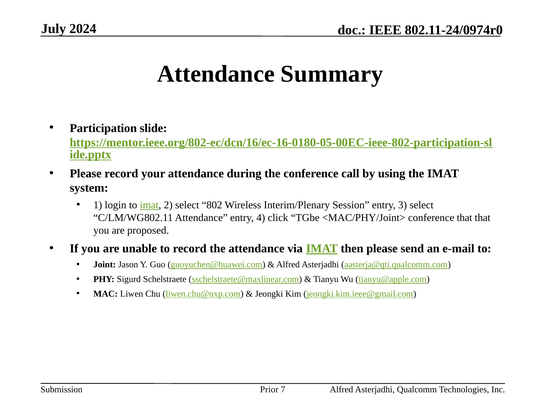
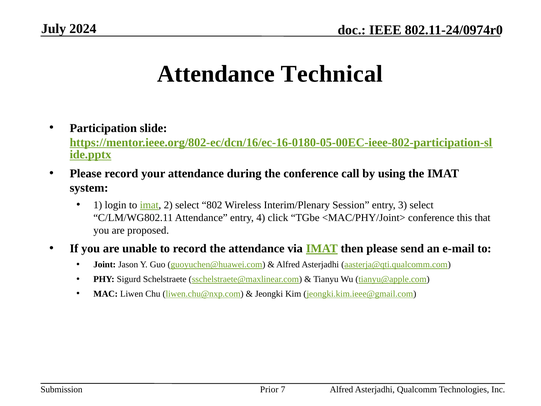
Summary: Summary -> Technical
conference that: that -> this
